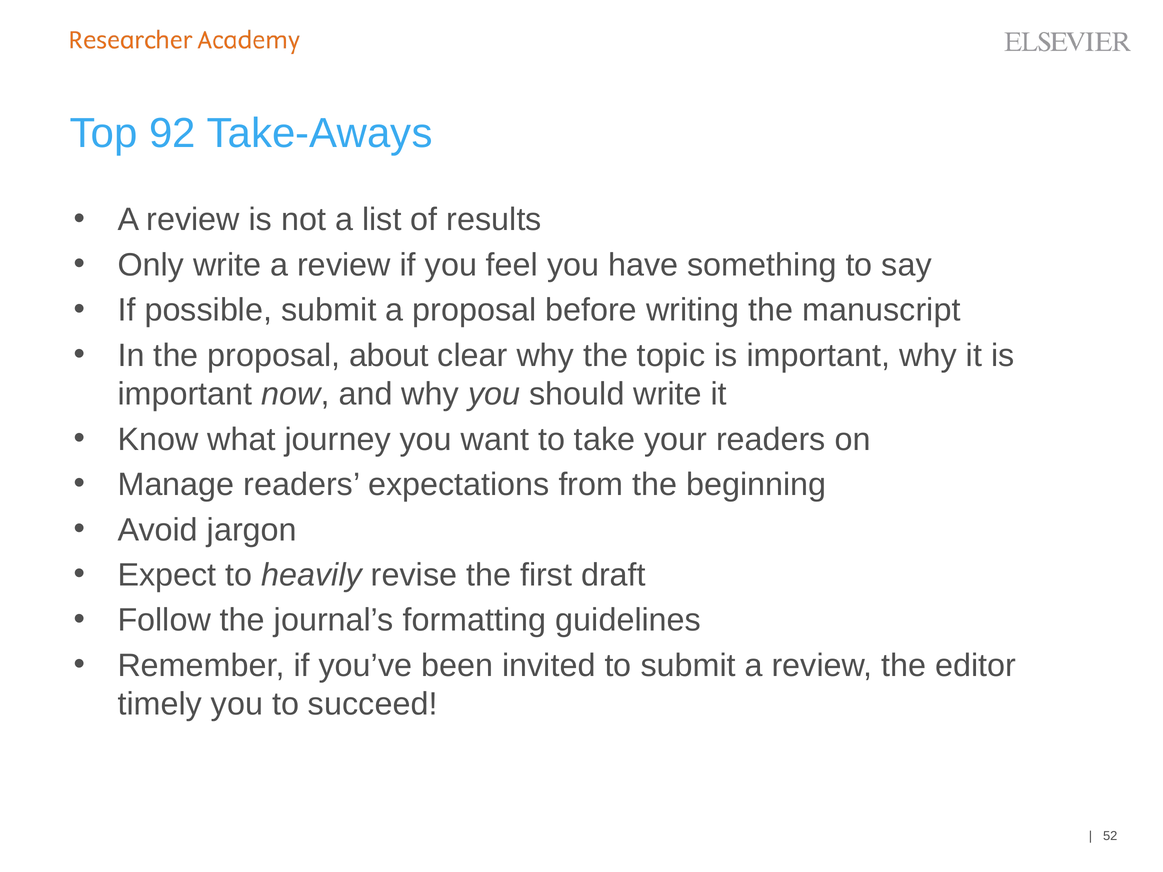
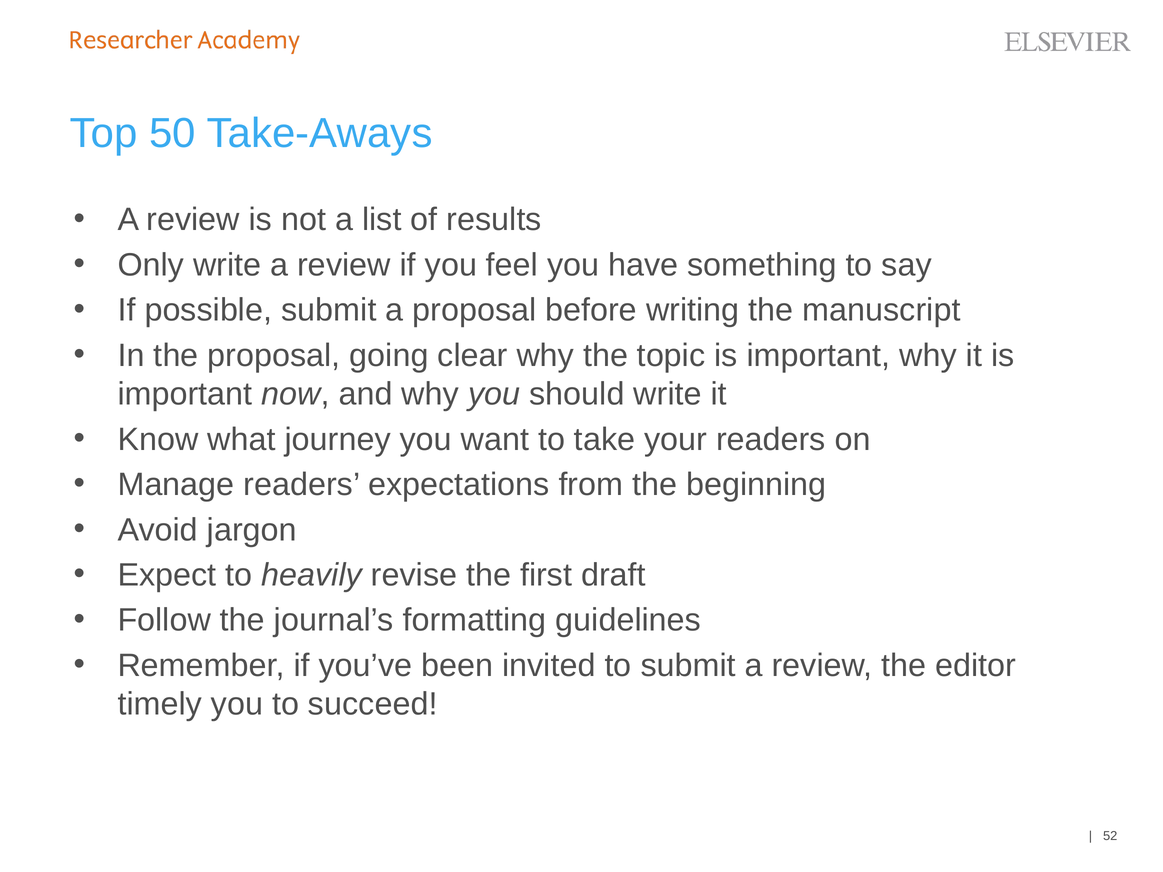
92: 92 -> 50
about: about -> going
